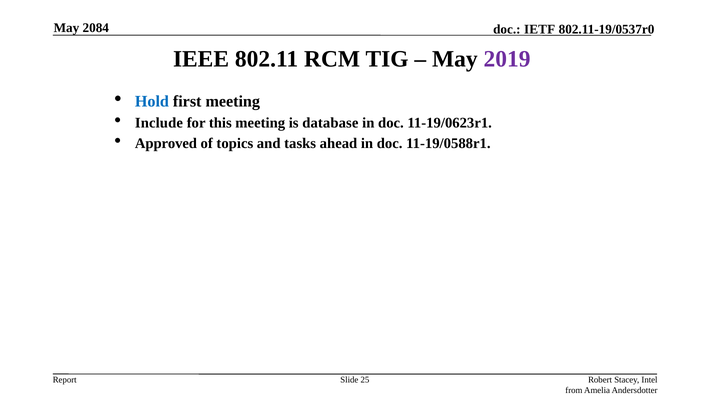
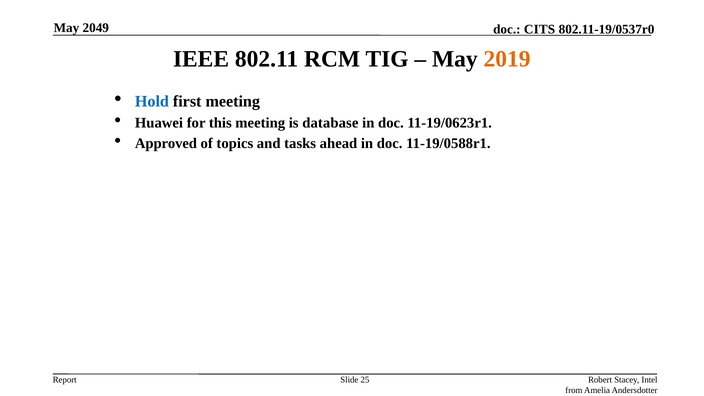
2084: 2084 -> 2049
IETF: IETF -> CITS
2019 colour: purple -> orange
Include: Include -> Huawei
